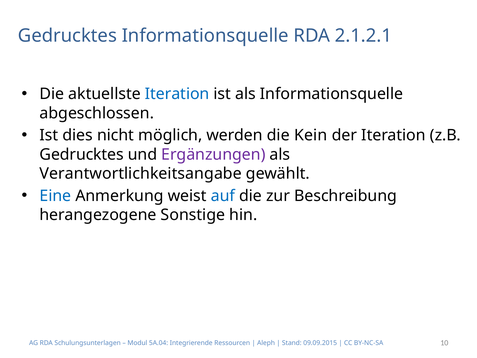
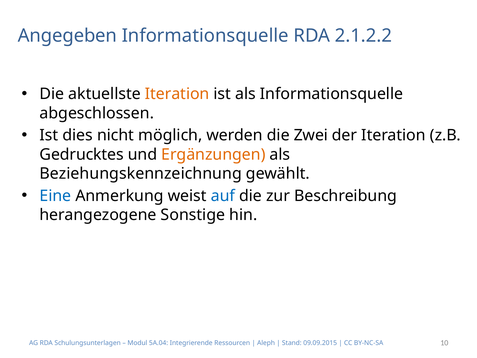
Gedrucktes at (67, 36): Gedrucktes -> Angegeben
2.1.2.1: 2.1.2.1 -> 2.1.2.2
Iteration at (177, 94) colour: blue -> orange
Kein: Kein -> Zwei
Ergänzungen colour: purple -> orange
Verantwortlichkeitsangabe: Verantwortlichkeitsangabe -> Beziehungskennzeichnung
